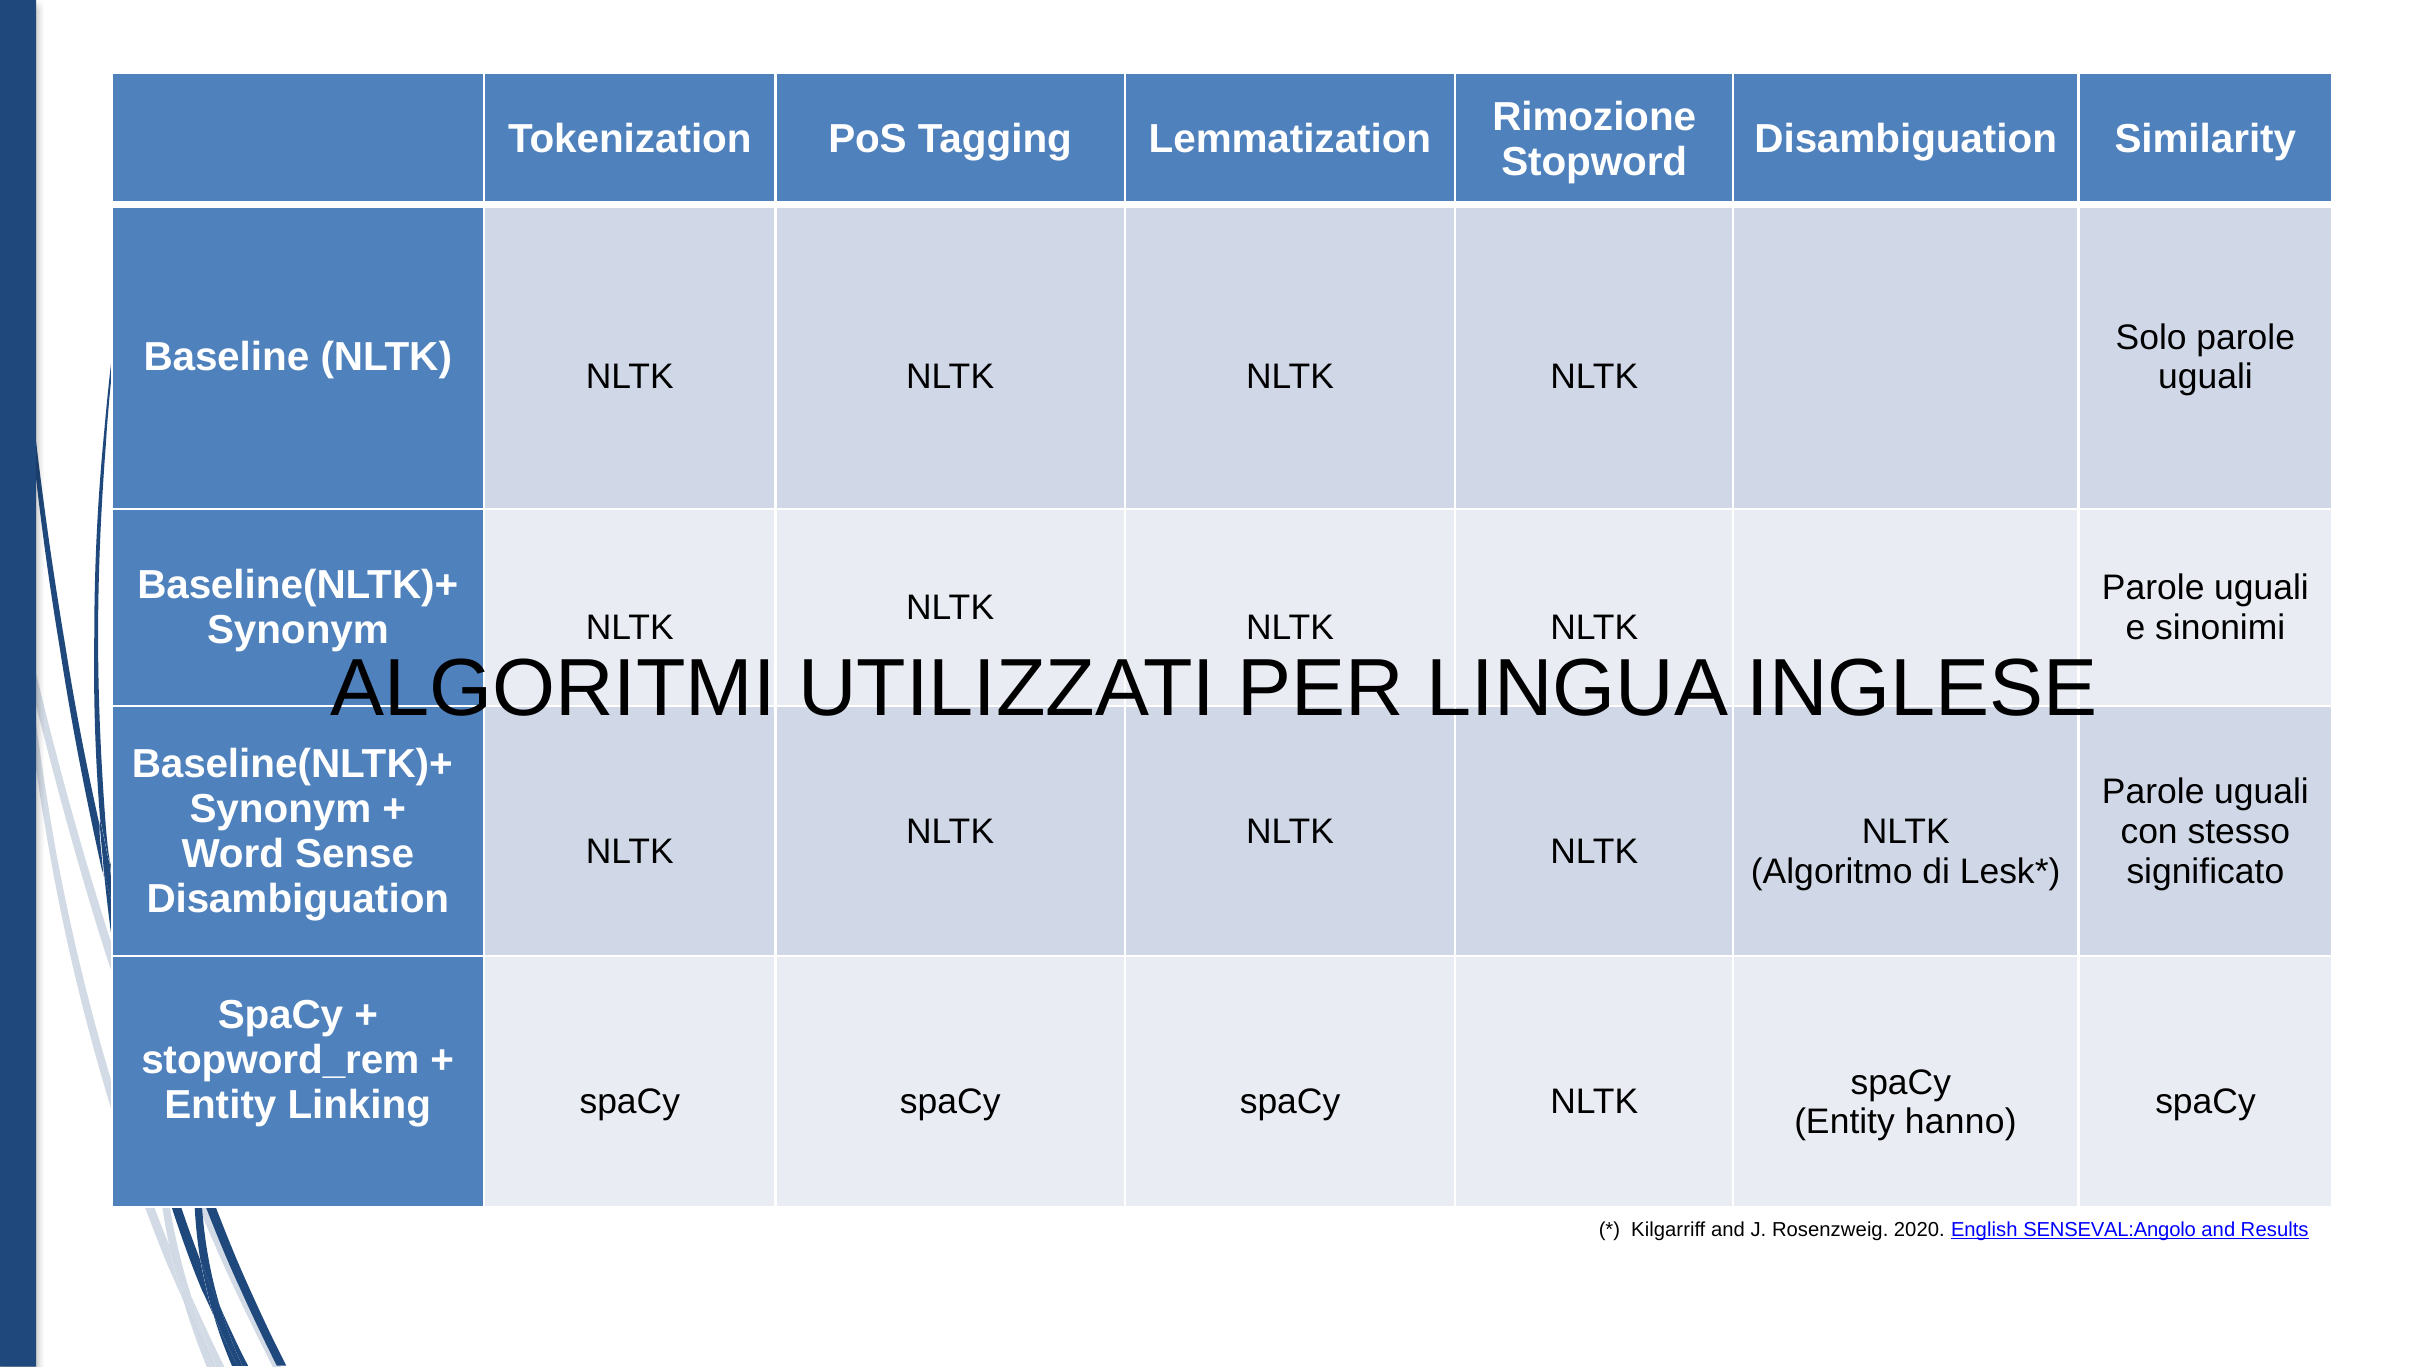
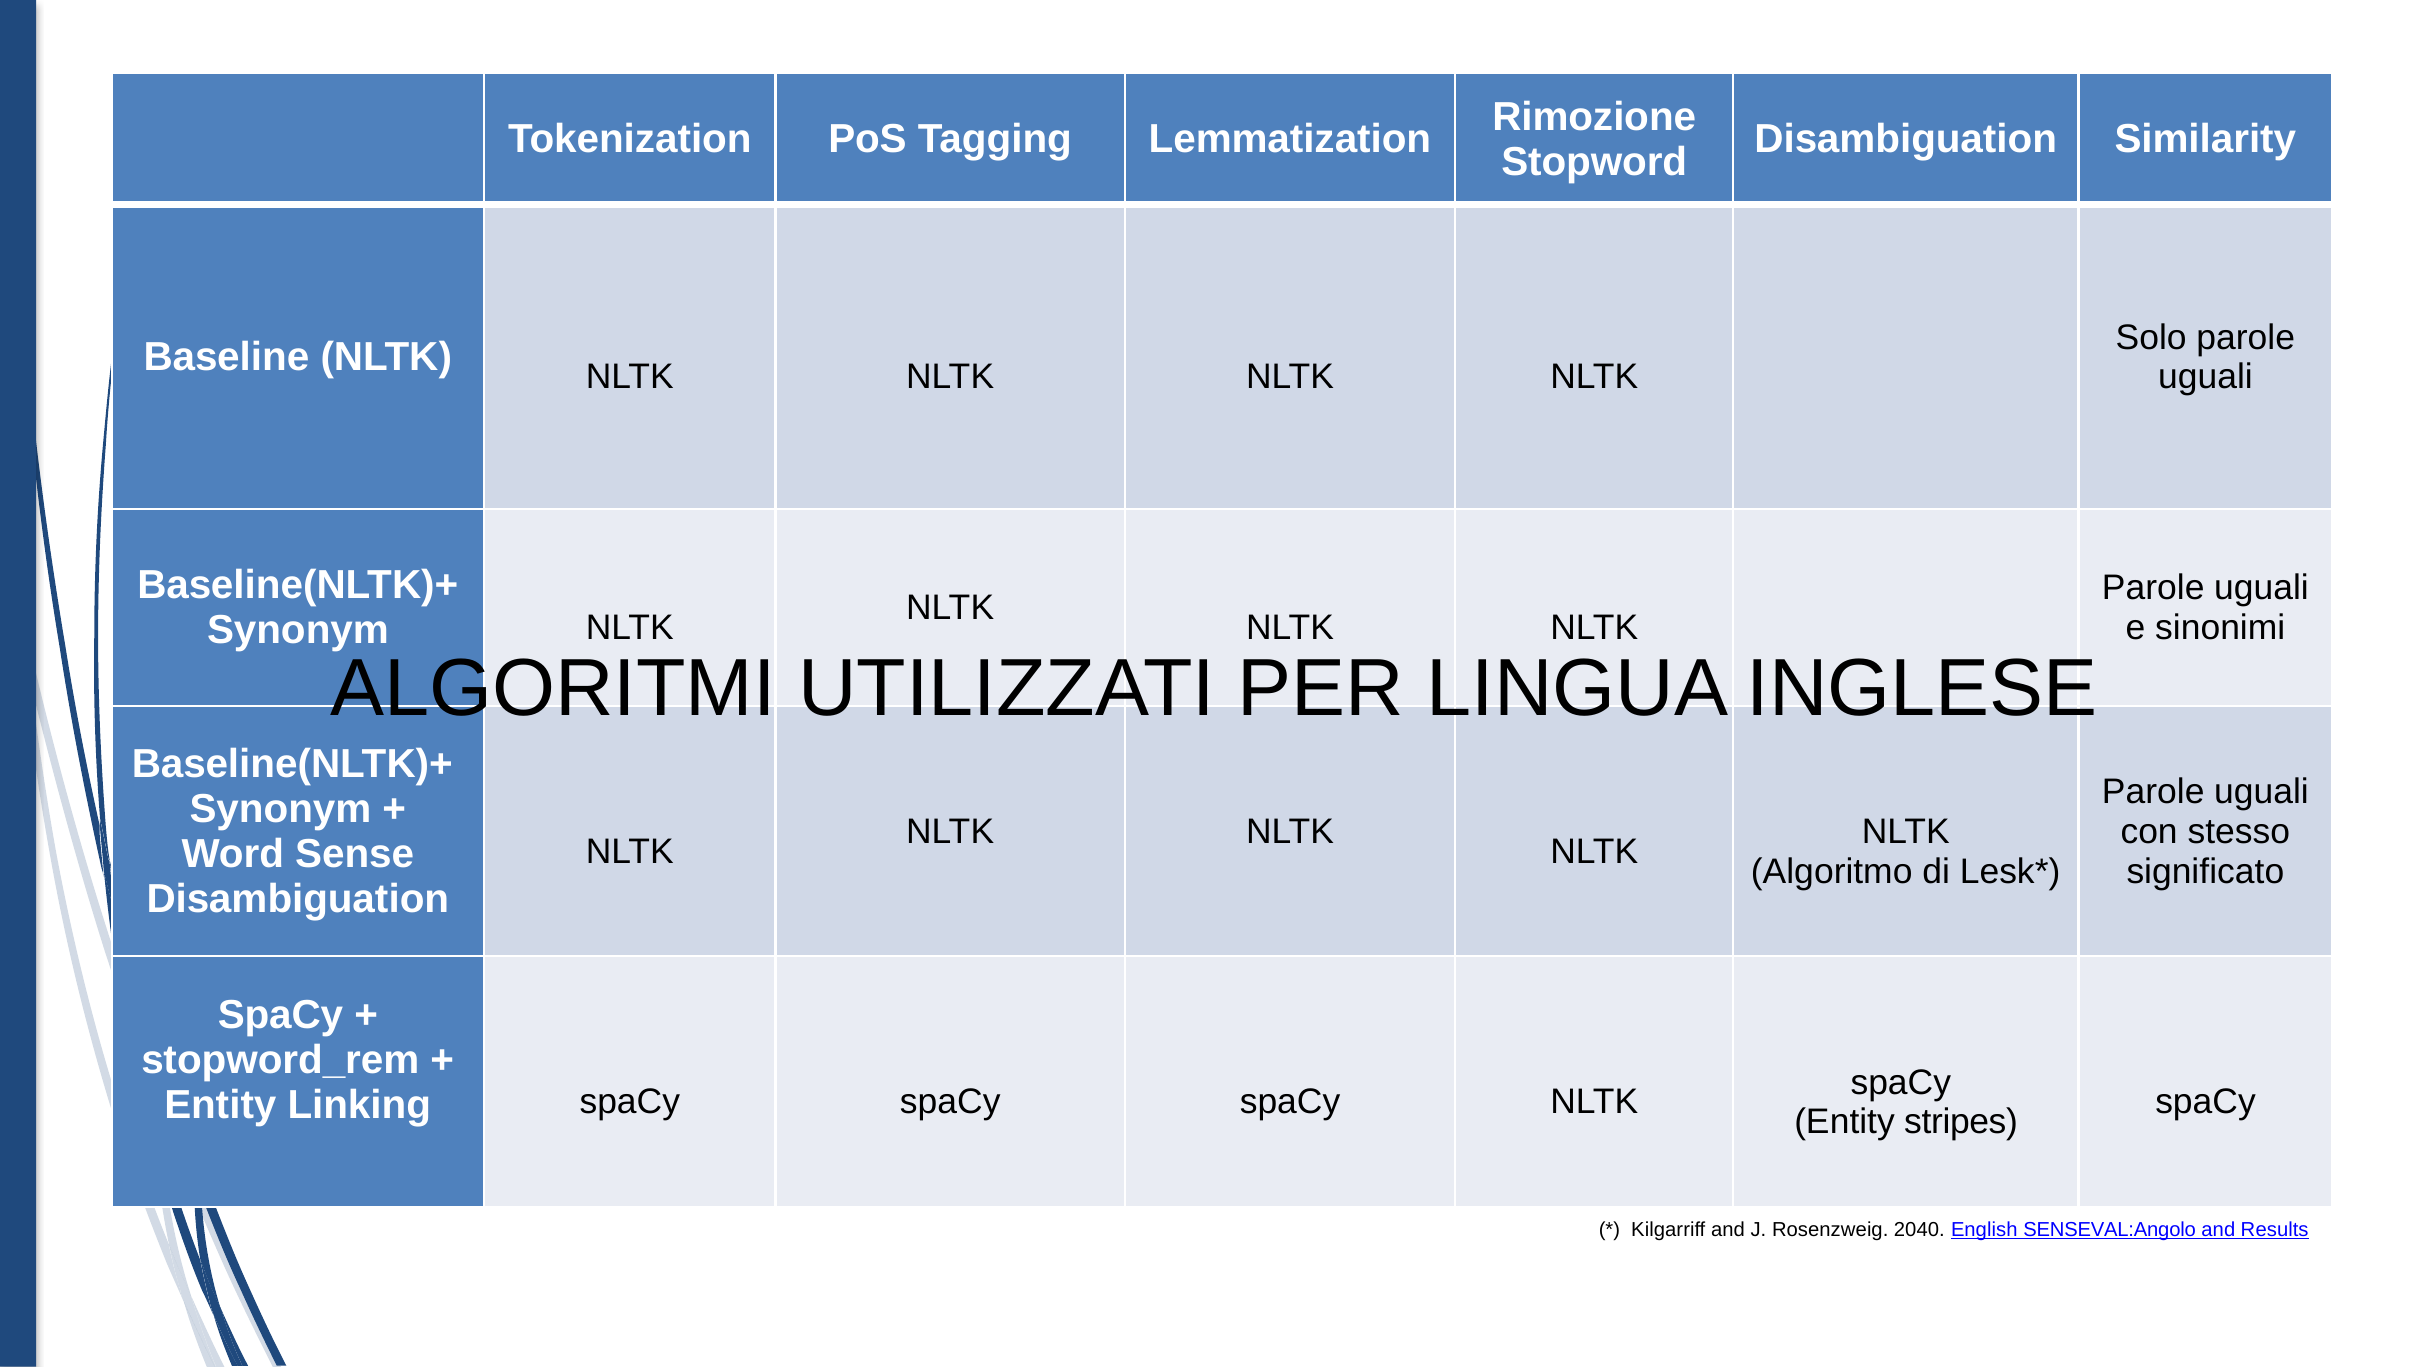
hanno: hanno -> stripes
2020: 2020 -> 2040
